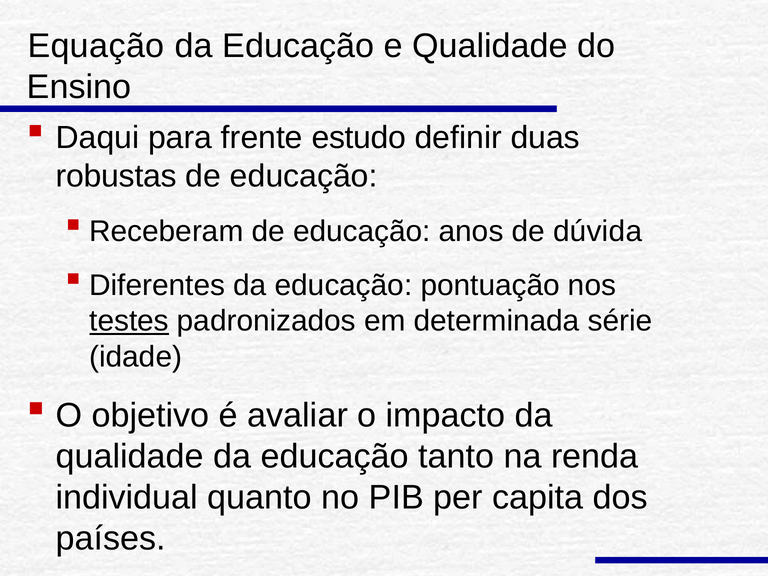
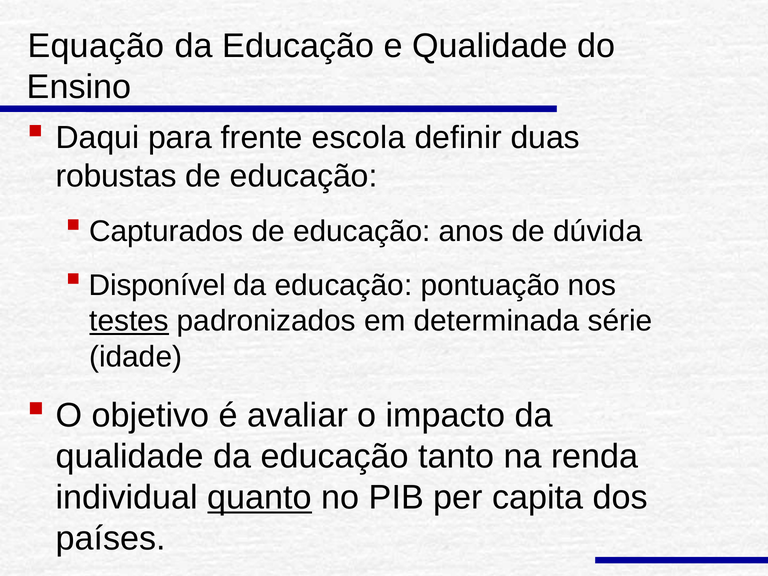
estudo: estudo -> escola
Receberam: Receberam -> Capturados
Diferentes: Diferentes -> Disponível
quanto underline: none -> present
